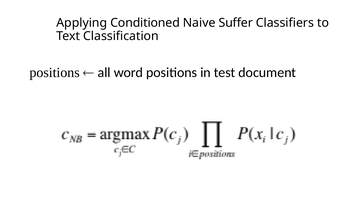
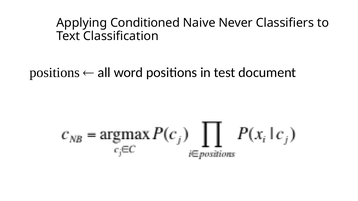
Suffer: Suffer -> Never
